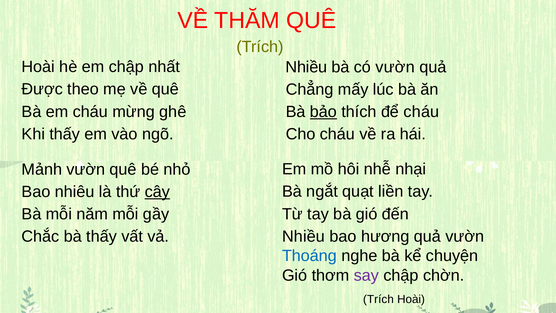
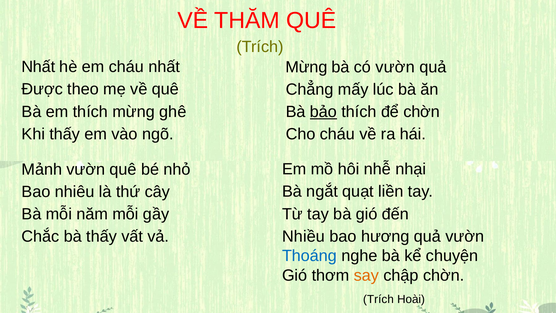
Hoài at (38, 67): Hoài -> Nhất
em chập: chập -> cháu
Nhiều at (306, 67): Nhiều -> Mừng
em cháu: cháu -> thích
để cháu: cháu -> chờn
cây underline: present -> none
say colour: purple -> orange
